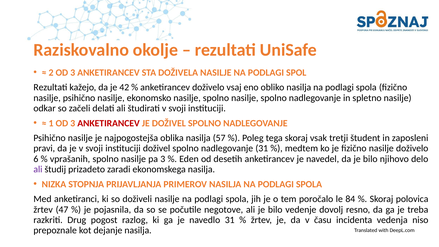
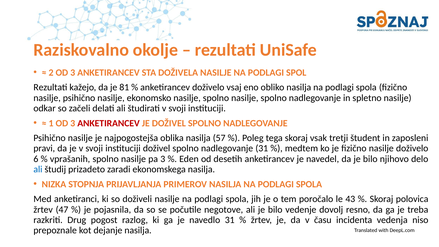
42: 42 -> 81
ali at (38, 169) colour: purple -> blue
84: 84 -> 43
